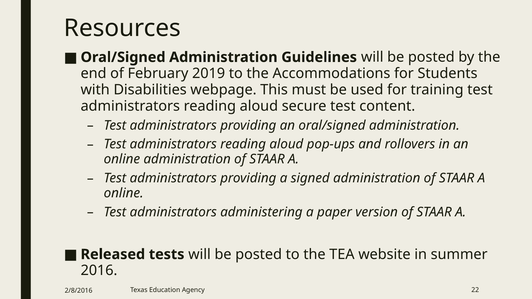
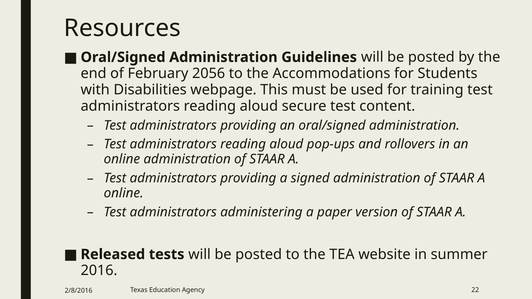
2019: 2019 -> 2056
